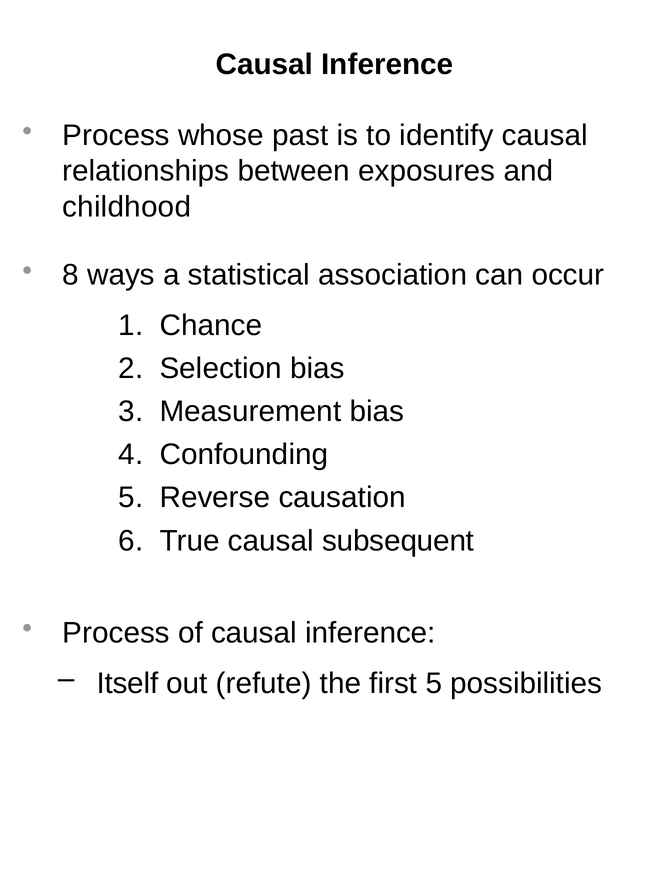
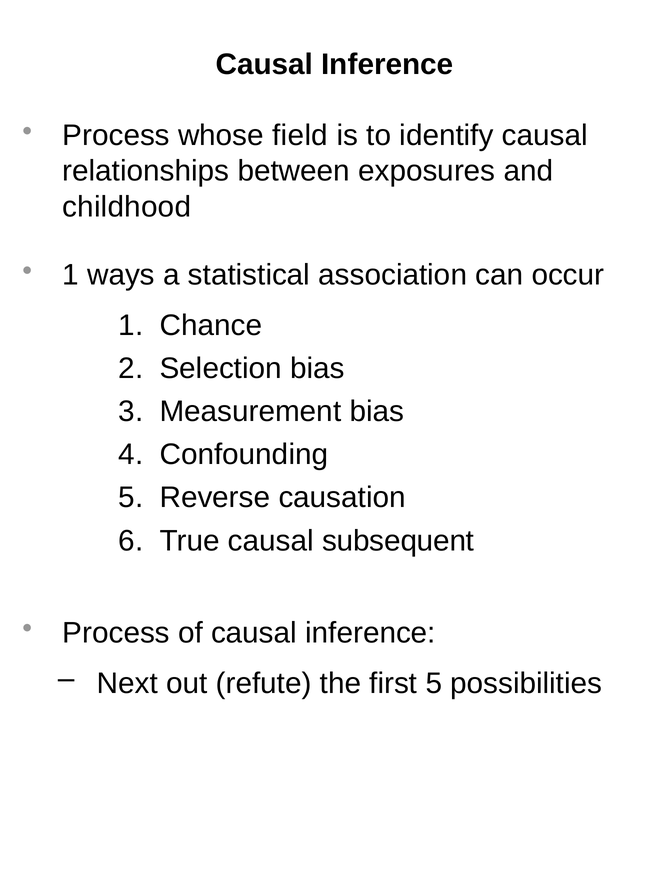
past: past -> field
8 at (71, 275): 8 -> 1
Itself: Itself -> Next
